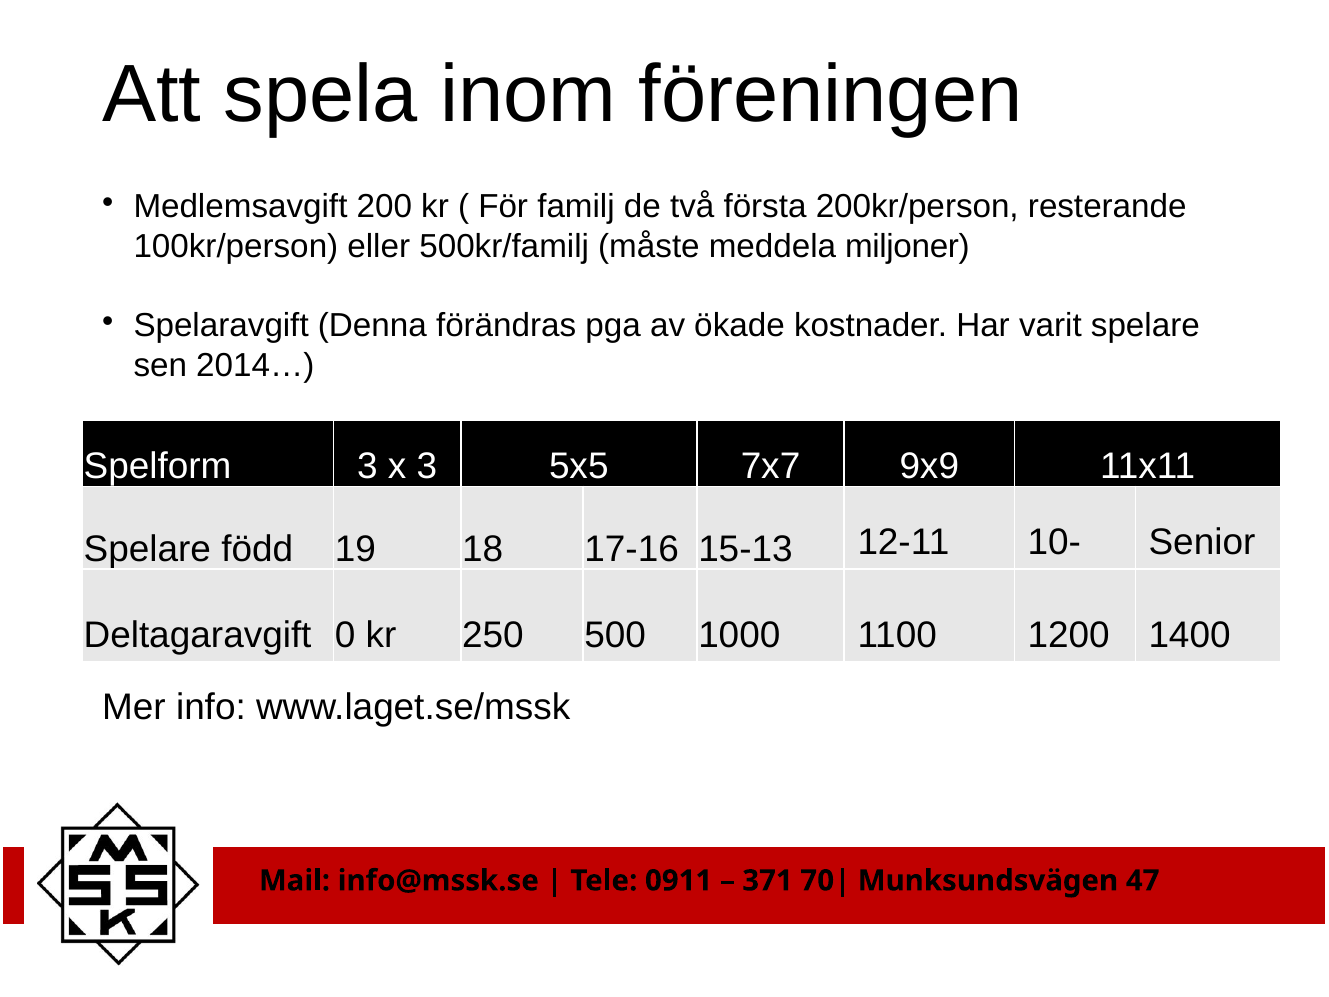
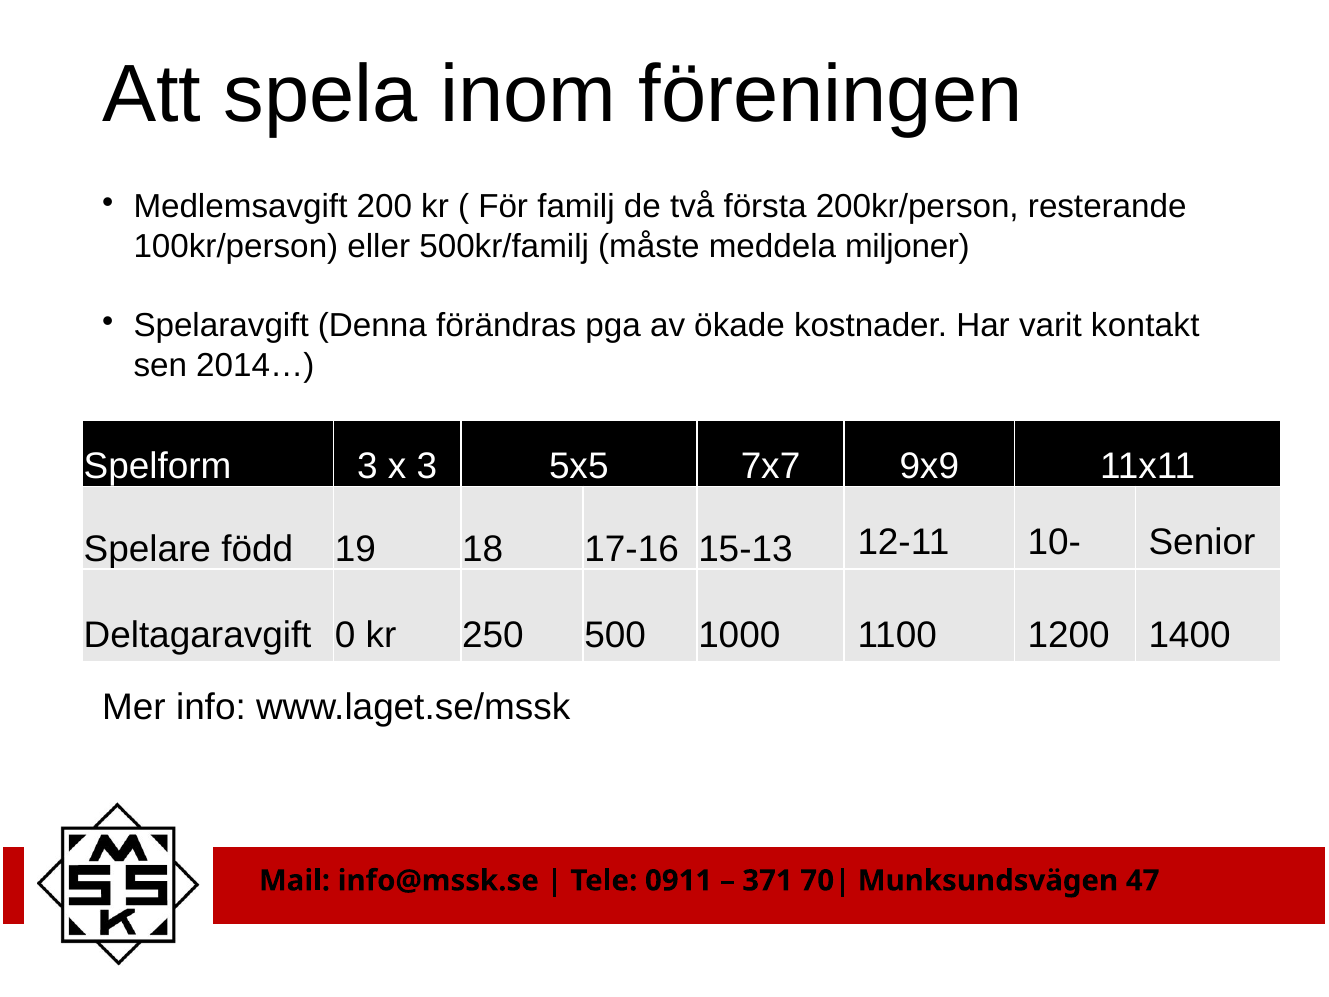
varit spelare: spelare -> kontakt
